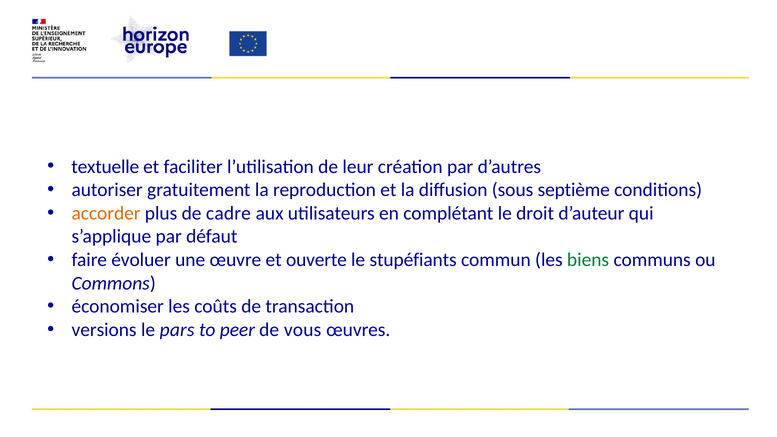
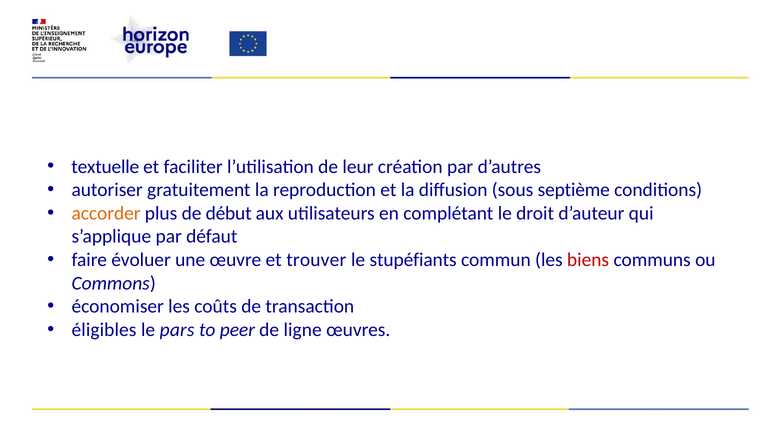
cadre: cadre -> début
ouverte: ouverte -> trouver
biens colour: green -> red
versions: versions -> éligibles
vous: vous -> ligne
